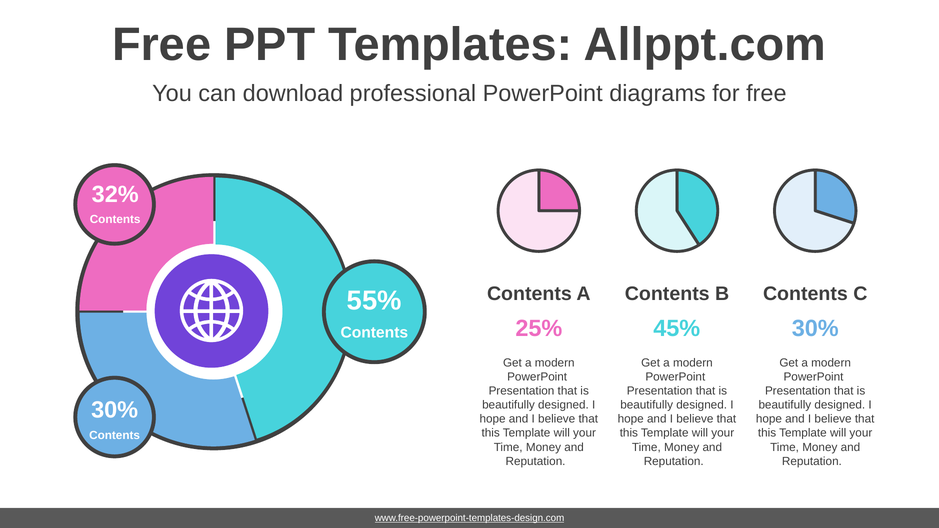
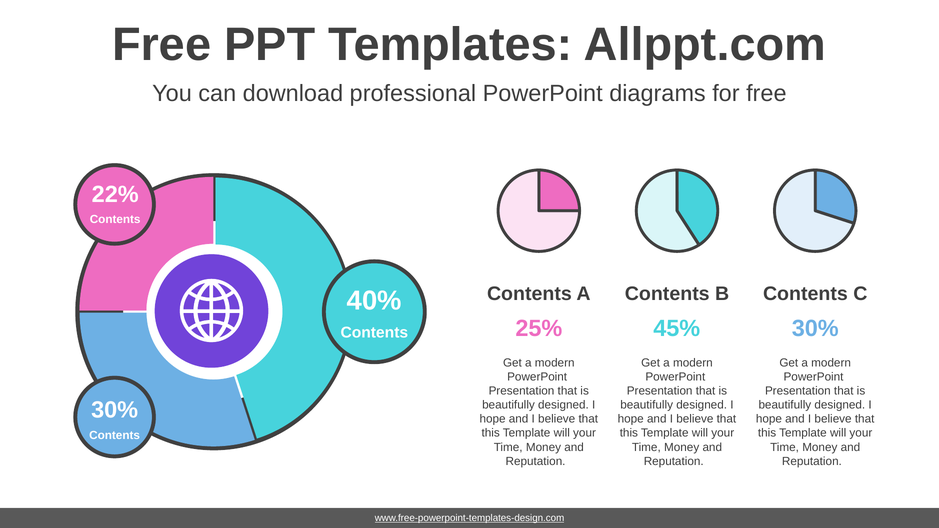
32%: 32% -> 22%
55%: 55% -> 40%
